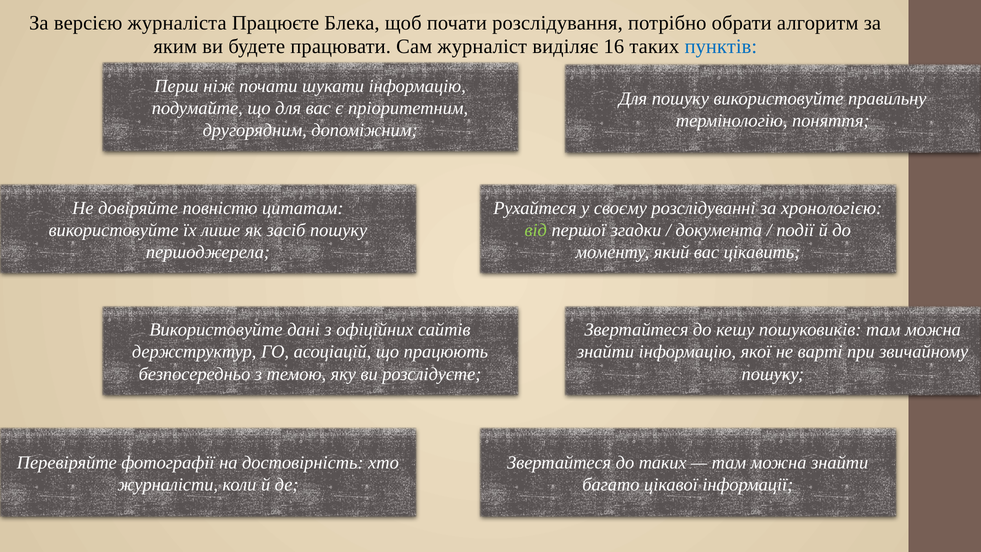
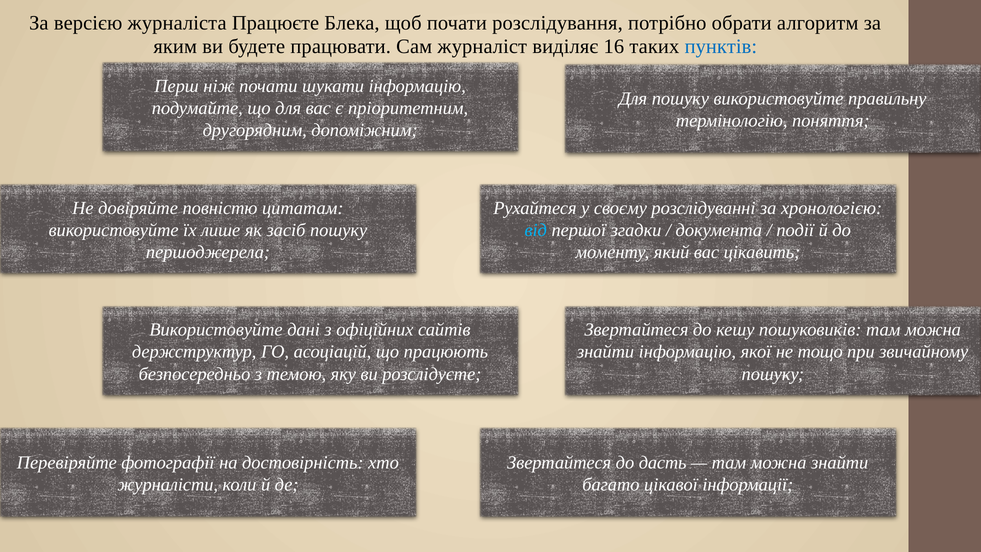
від colour: light green -> light blue
варті: варті -> тощо
до таких: таких -> дасть
